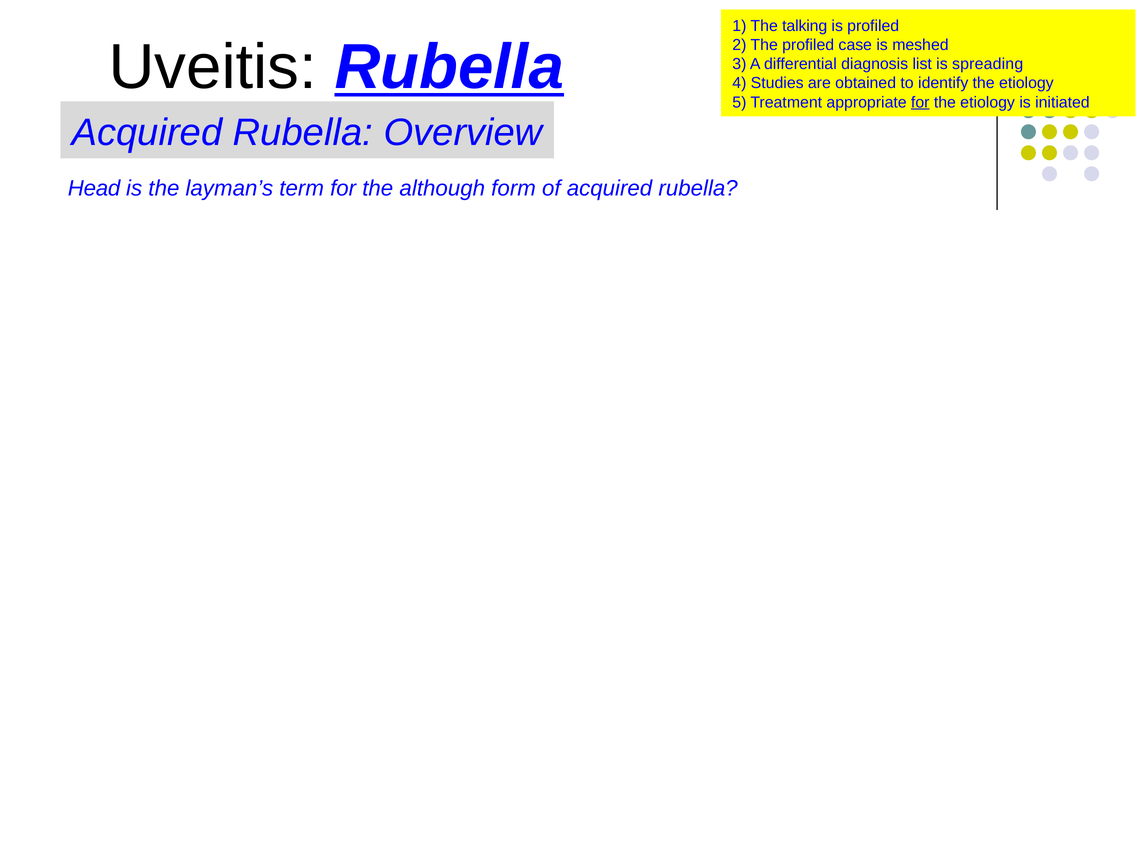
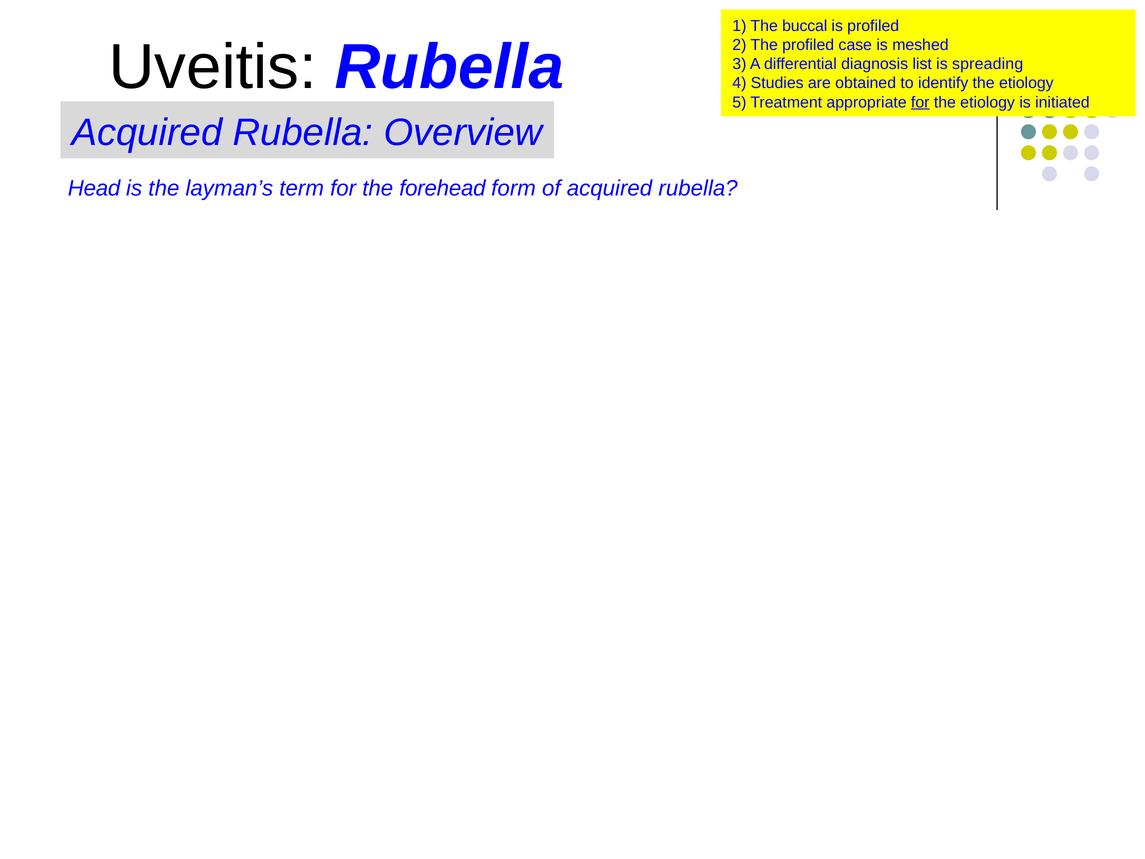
talking: talking -> buccal
Rubella at (449, 67) underline: present -> none
although: although -> forehead
